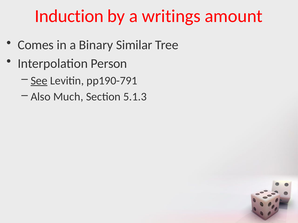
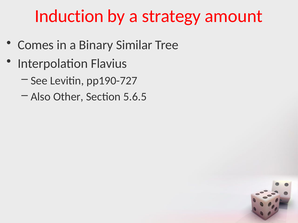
writings: writings -> strategy
Person: Person -> Flavius
See underline: present -> none
pp190-791: pp190-791 -> pp190-727
Much: Much -> Other
5.1.3: 5.1.3 -> 5.6.5
